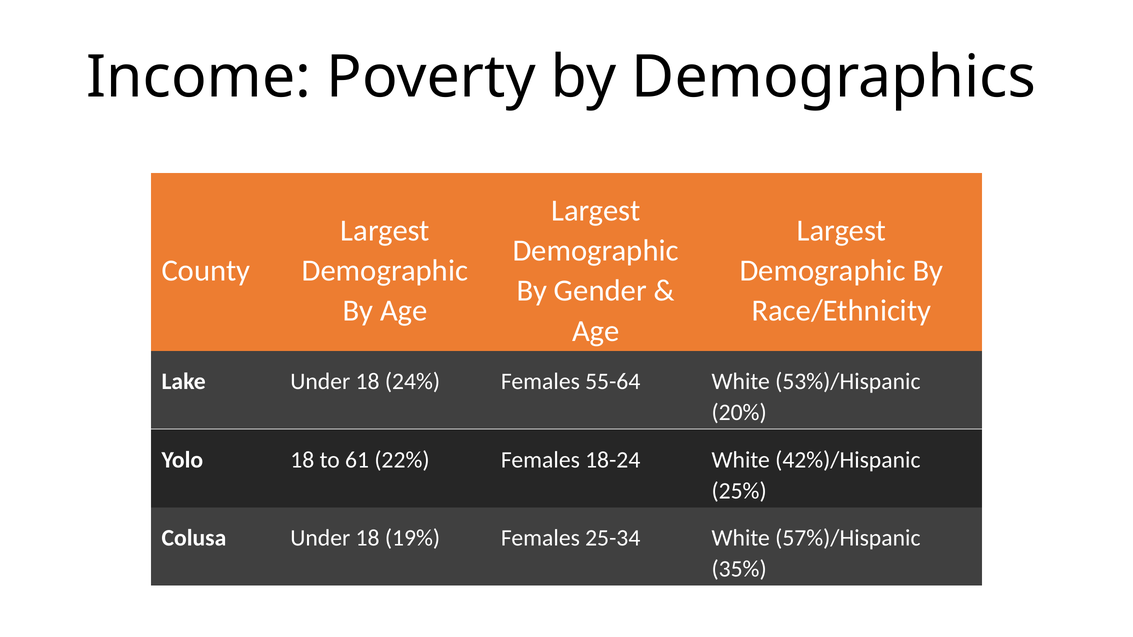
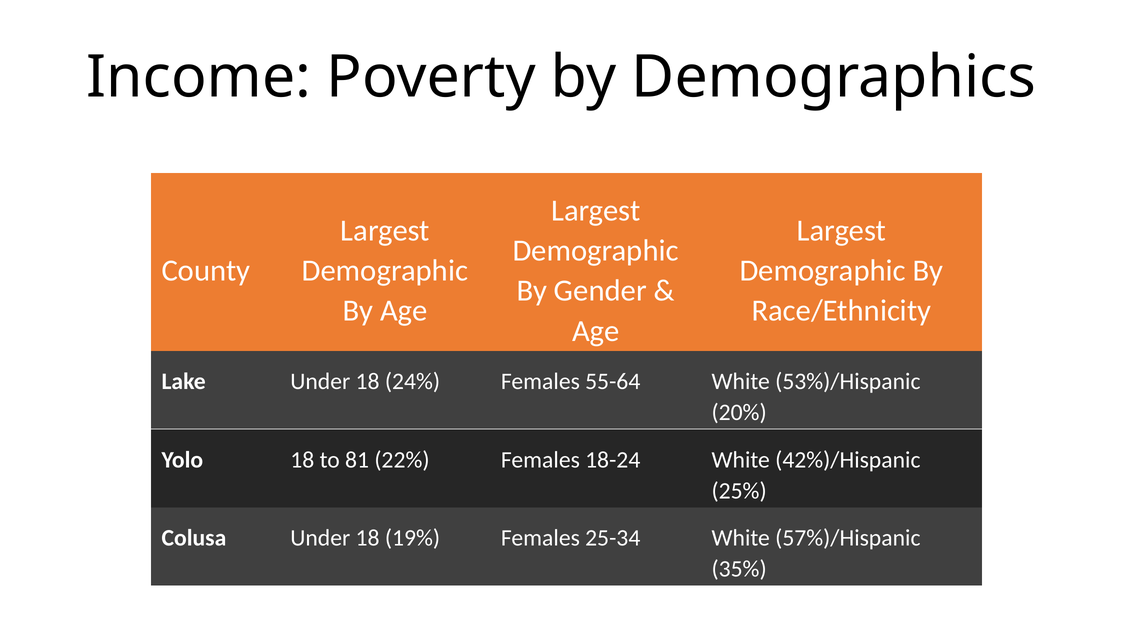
61: 61 -> 81
